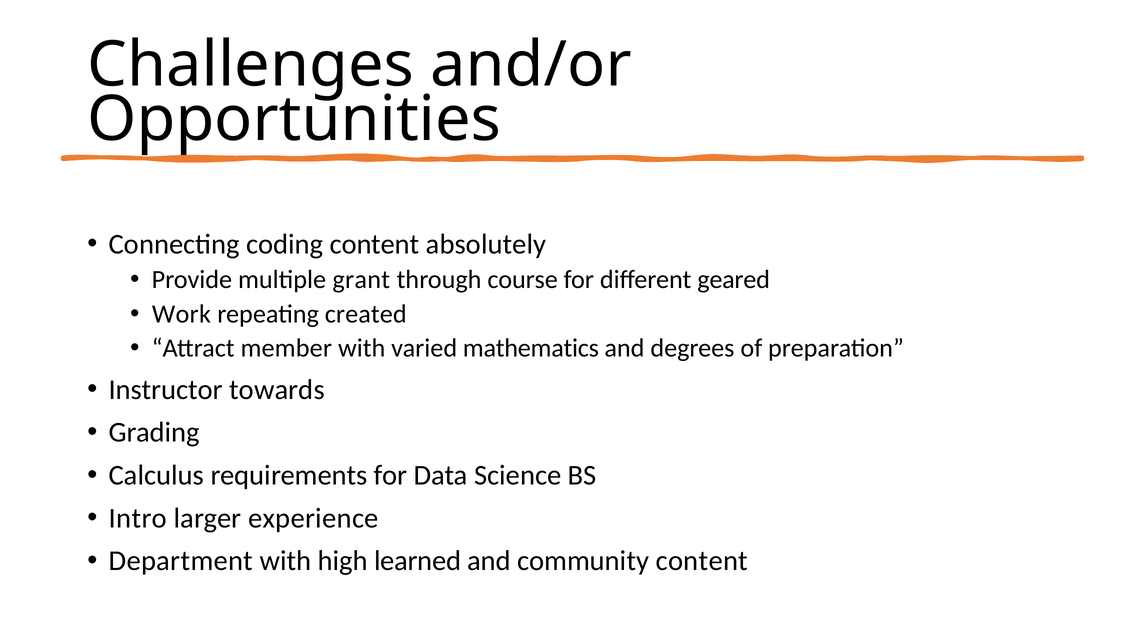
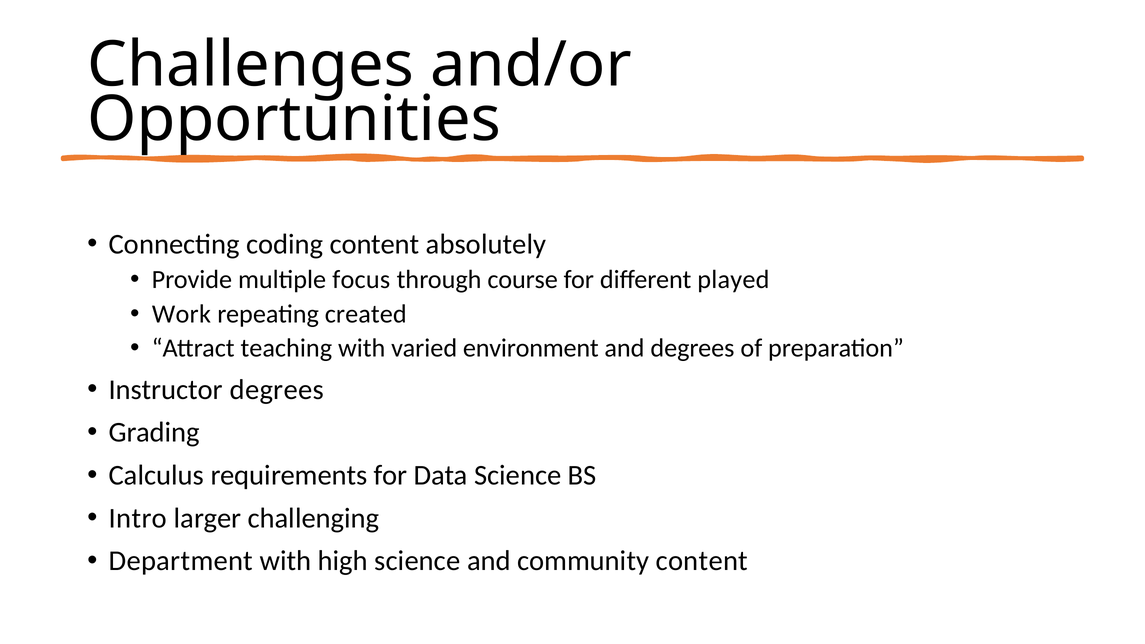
grant: grant -> focus
geared: geared -> played
member: member -> teaching
mathematics: mathematics -> environment
Instructor towards: towards -> degrees
experience: experience -> challenging
high learned: learned -> science
